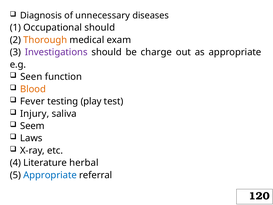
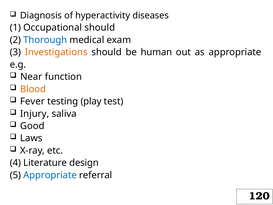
unnecessary: unnecessary -> hyperactivity
Thorough colour: orange -> blue
Investigations colour: purple -> orange
charge: charge -> human
Seen: Seen -> Near
Seem: Seem -> Good
herbal: herbal -> design
